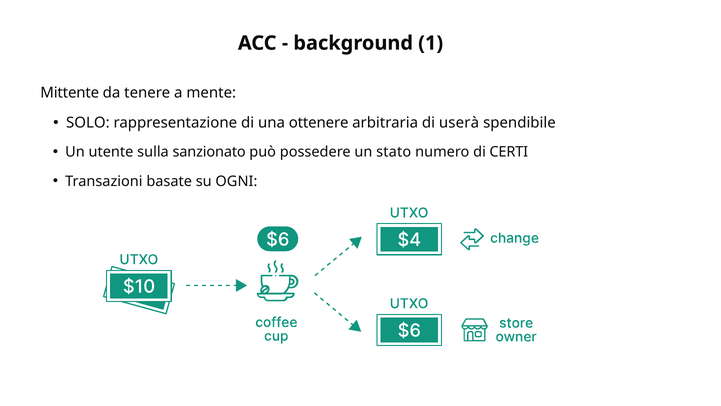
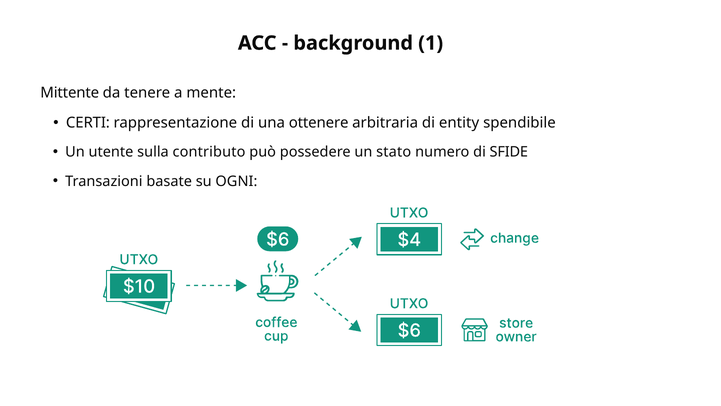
SOLO: SOLO -> CERTI
userà: userà -> entity
sanzionato: sanzionato -> contributo
CERTI: CERTI -> SFIDE
